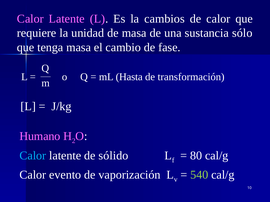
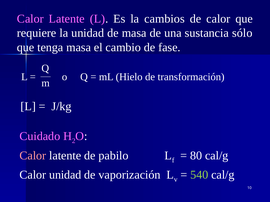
Hasta: Hasta -> Hielo
Humano: Humano -> Cuidado
Calor at (33, 156) colour: light blue -> pink
sólido: sólido -> pabilo
Calor evento: evento -> unidad
